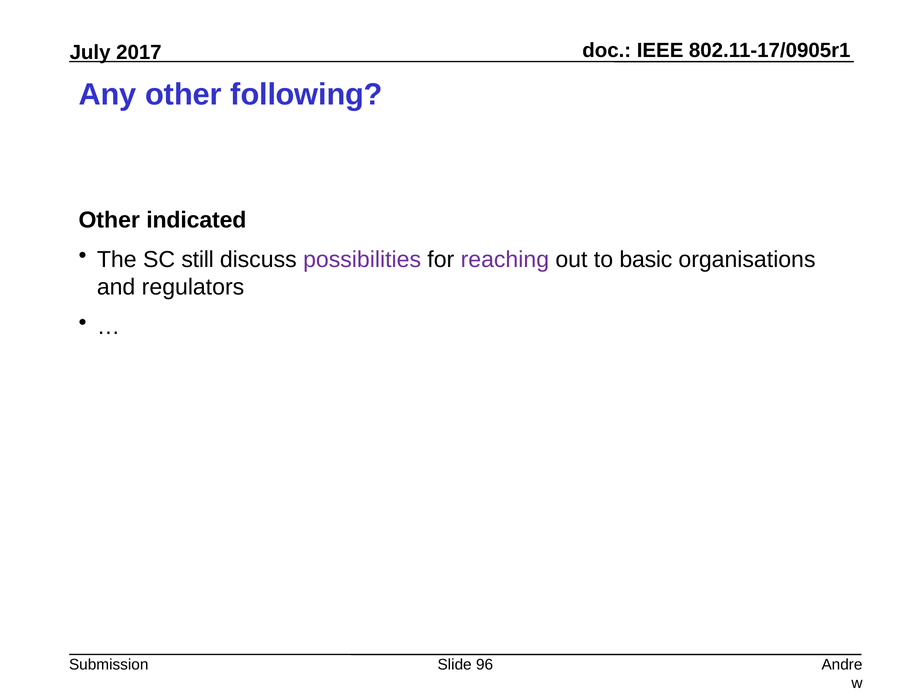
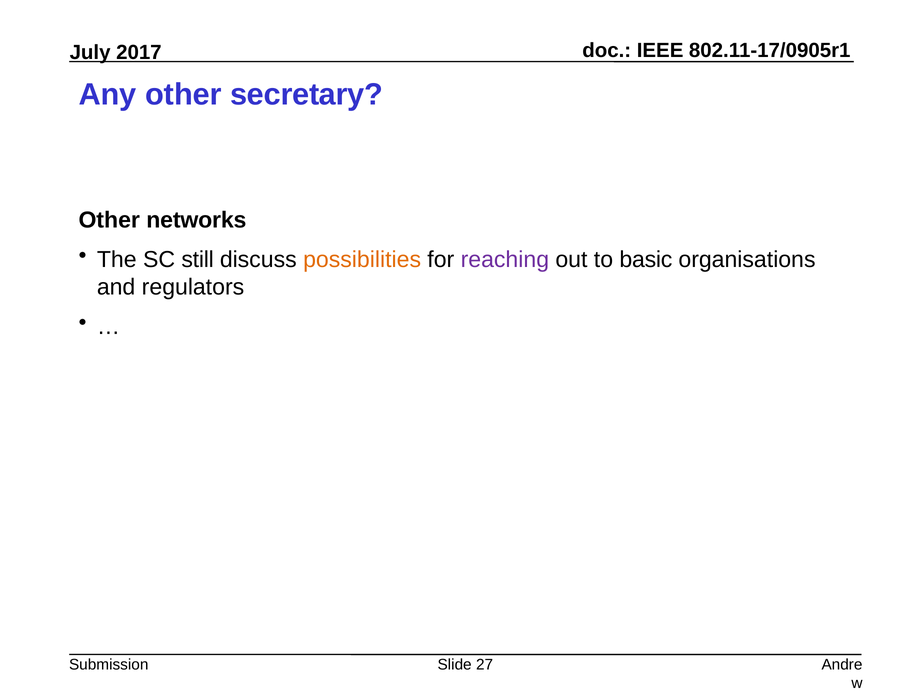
following: following -> secretary
indicated: indicated -> networks
possibilities colour: purple -> orange
96: 96 -> 27
